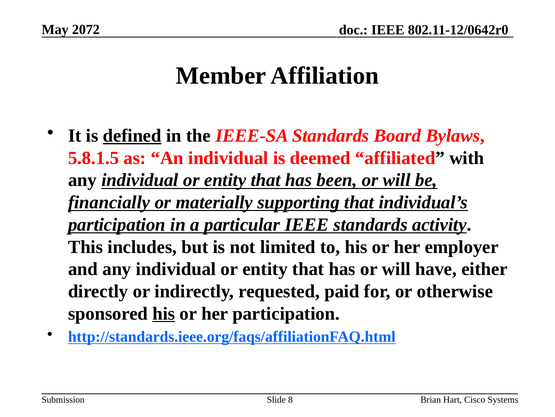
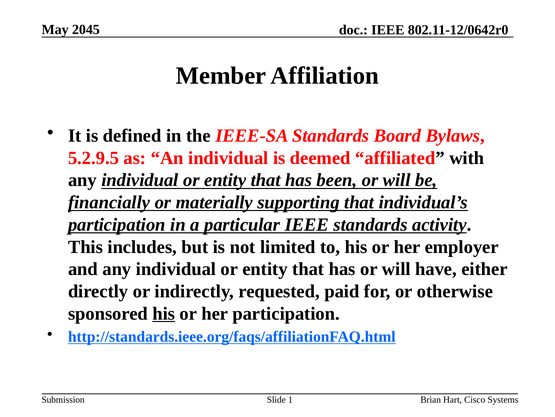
2072: 2072 -> 2045
defined underline: present -> none
5.8.1.5: 5.8.1.5 -> 5.2.9.5
8: 8 -> 1
